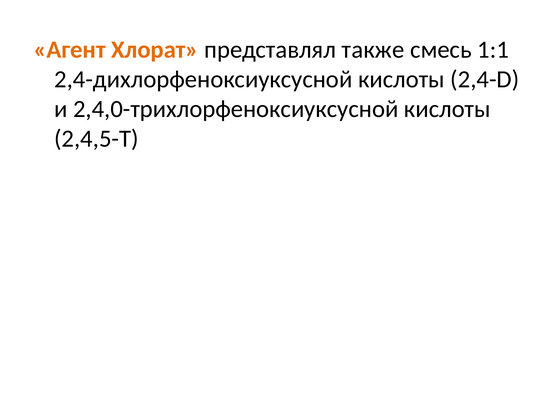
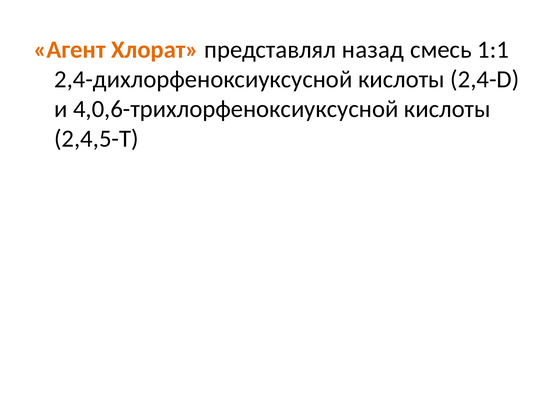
также: также -> назад
2,4,0-трихлорфеноксиуксусной: 2,4,0-трихлорфеноксиуксусной -> 4,0,6-трихлорфеноксиуксусной
